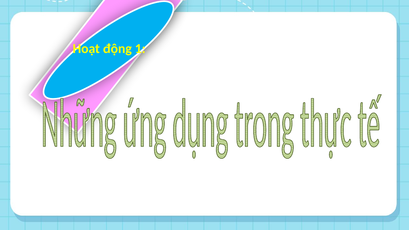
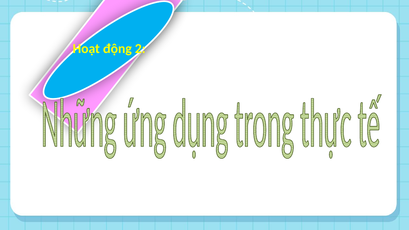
1: 1 -> 2
